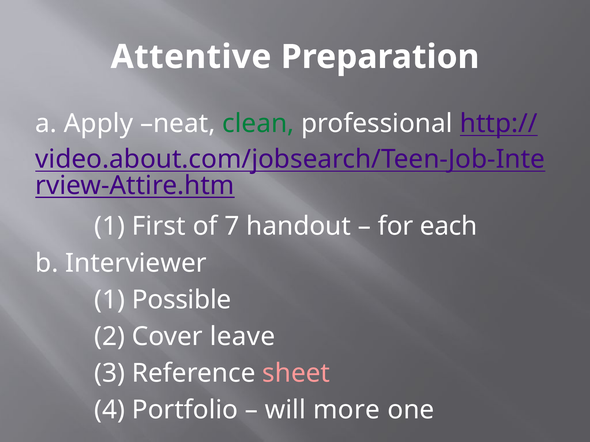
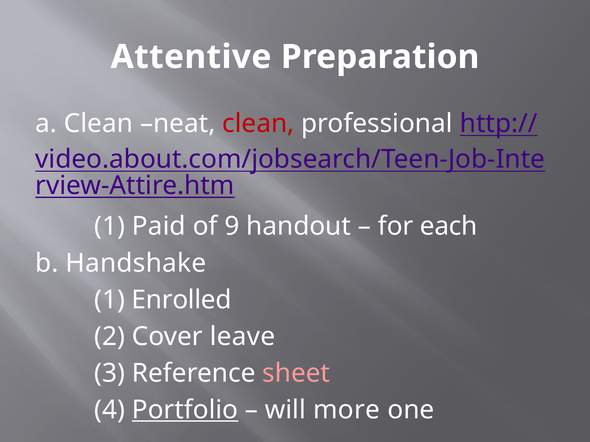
a Apply: Apply -> Clean
clean at (258, 124) colour: green -> red
First: First -> Paid
7: 7 -> 9
Interviewer: Interviewer -> Handshake
Possible: Possible -> Enrolled
Portfolio underline: none -> present
